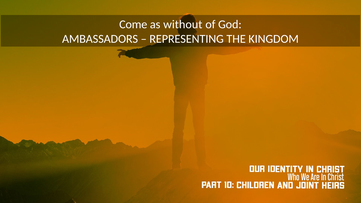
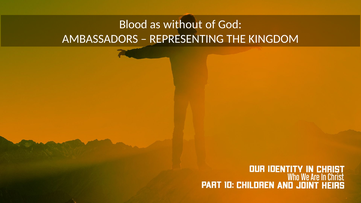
Come: Come -> Blood
